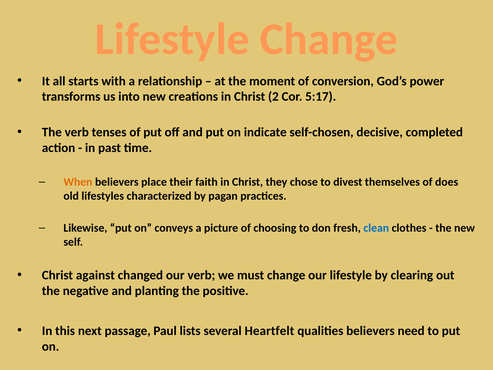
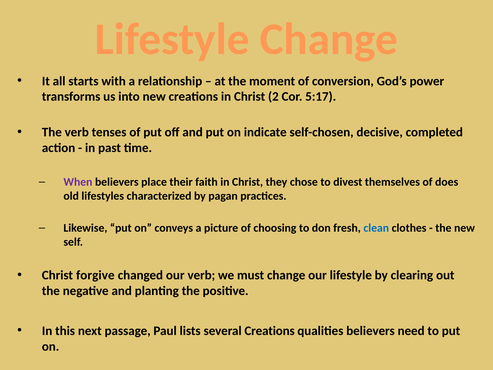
When colour: orange -> purple
against: against -> forgive
several Heartfelt: Heartfelt -> Creations
